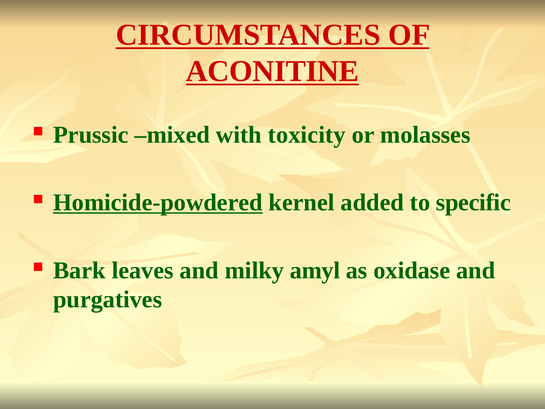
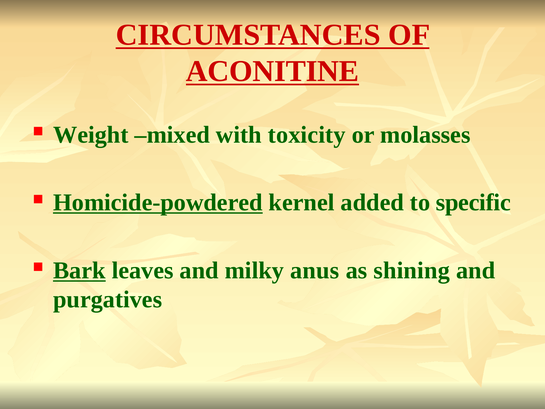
Prussic: Prussic -> Weight
Bark underline: none -> present
amyl: amyl -> anus
oxidase: oxidase -> shining
